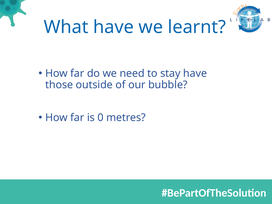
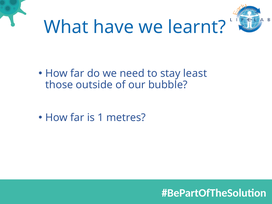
stay have: have -> least
0: 0 -> 1
